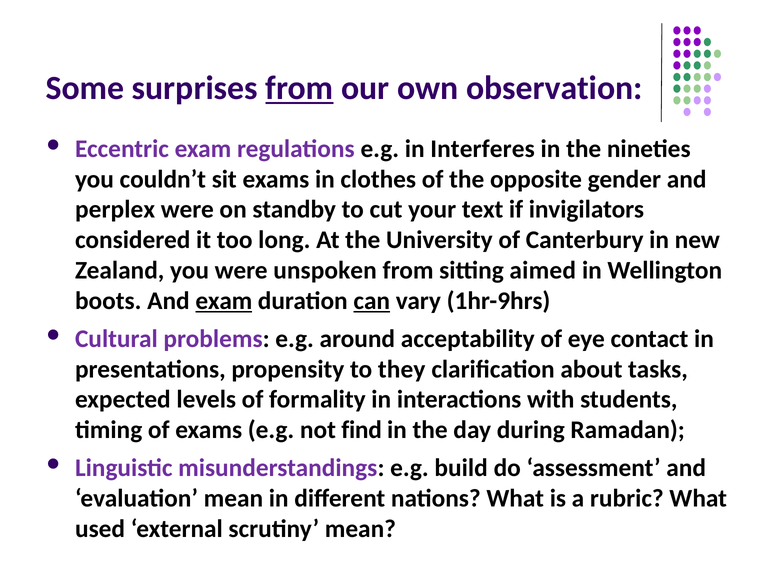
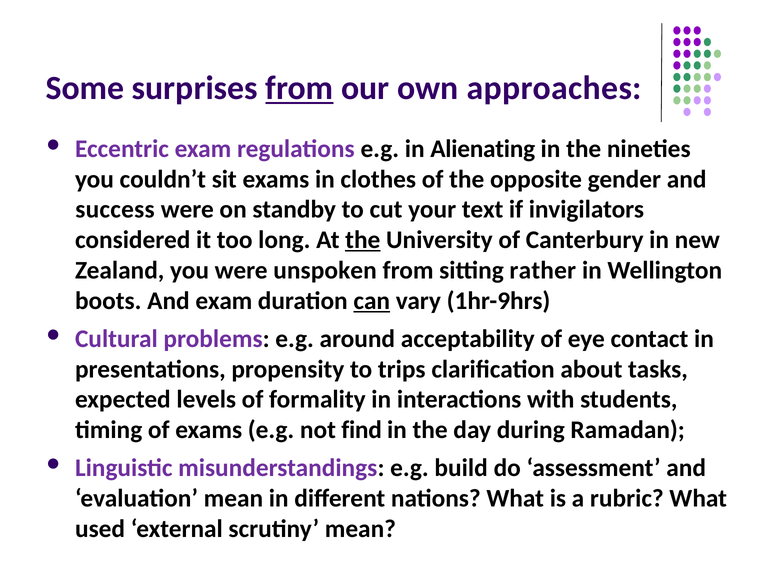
observation: observation -> approaches
Interferes: Interferes -> Alienating
perplex: perplex -> success
the at (363, 240) underline: none -> present
aimed: aimed -> rather
exam at (224, 301) underline: present -> none
they: they -> trips
